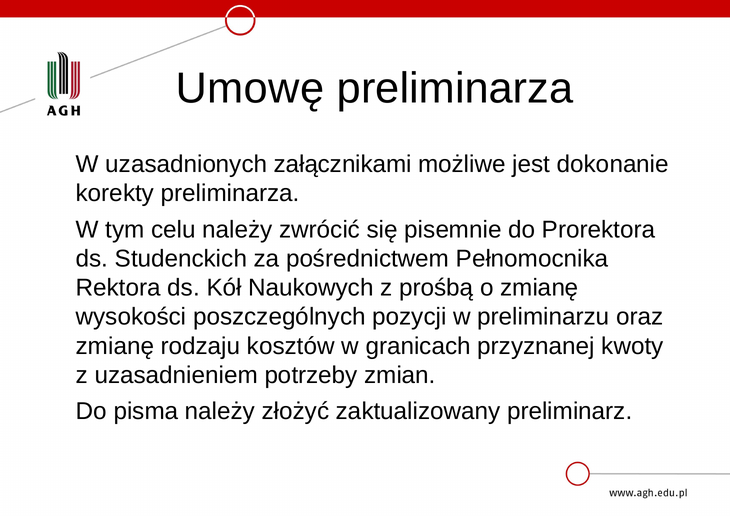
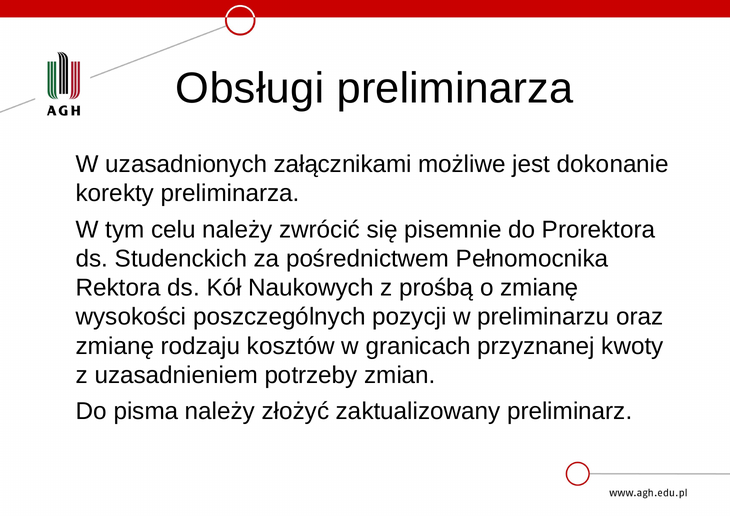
Umowę: Umowę -> Obsługi
